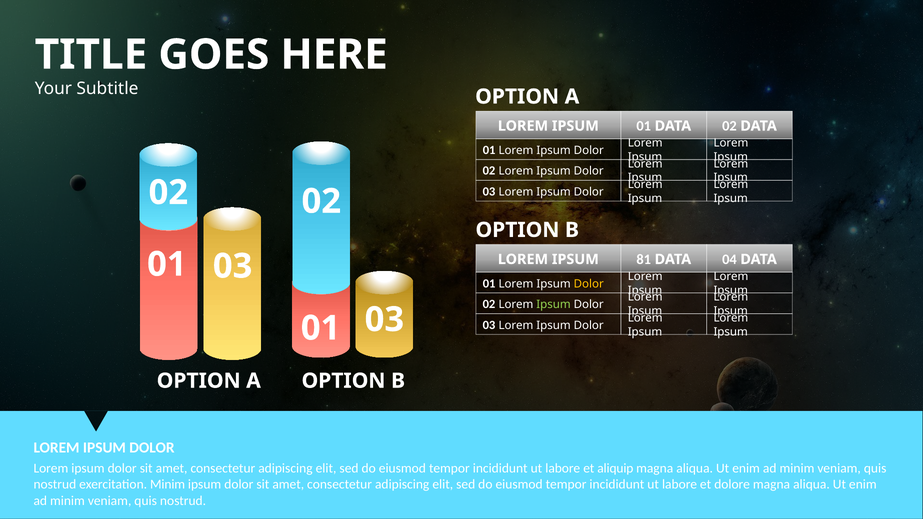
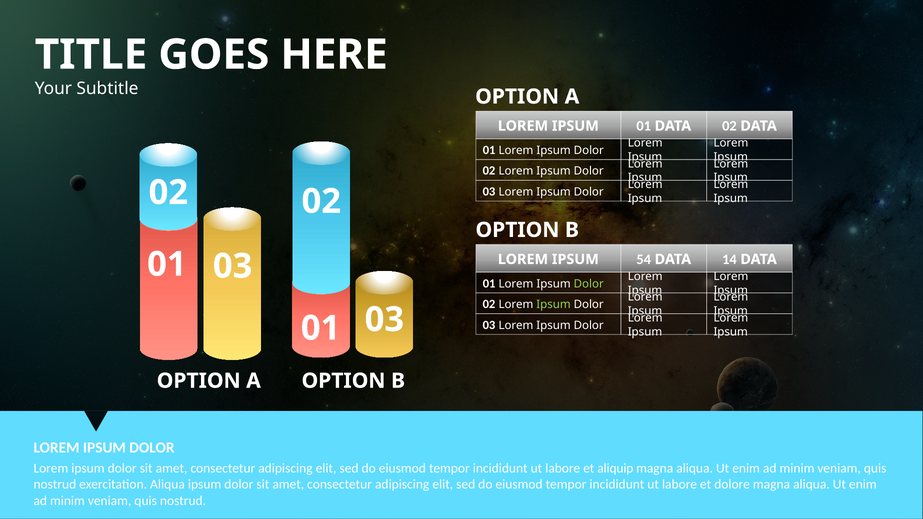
81: 81 -> 54
04: 04 -> 14
Dolor at (589, 284) colour: yellow -> light green
exercitation Minim: Minim -> Aliqua
